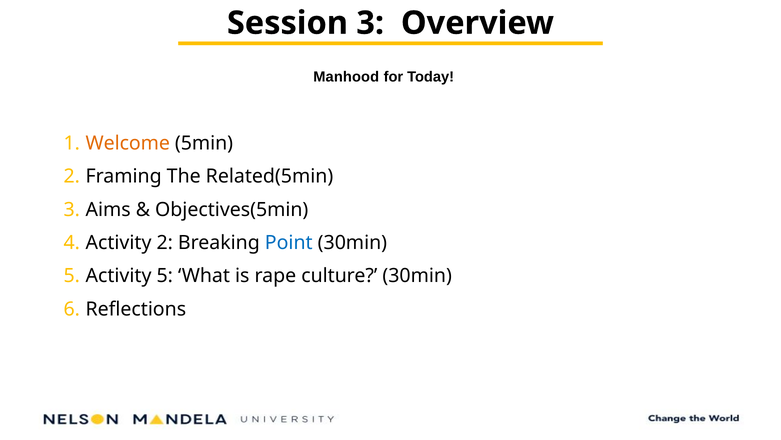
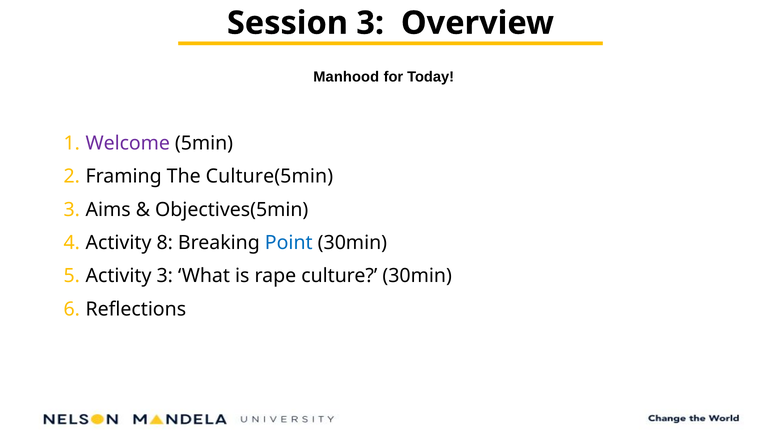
Welcome colour: orange -> purple
Related(5min: Related(5min -> Culture(5min
Activity 2: 2 -> 8
Activity 5: 5 -> 3
